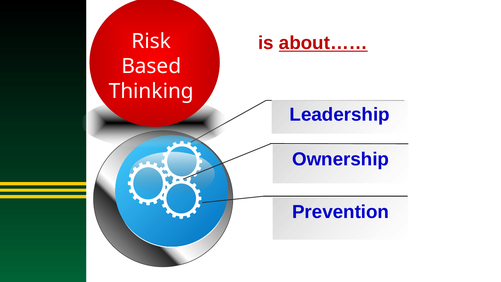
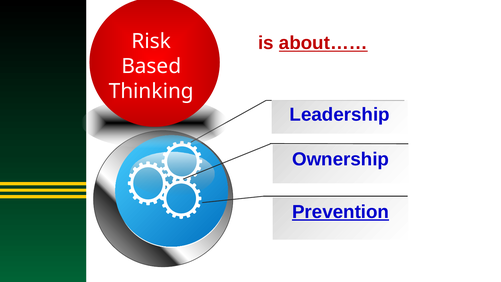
Prevention underline: none -> present
